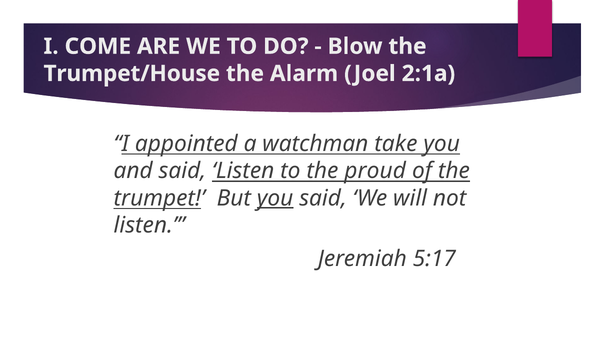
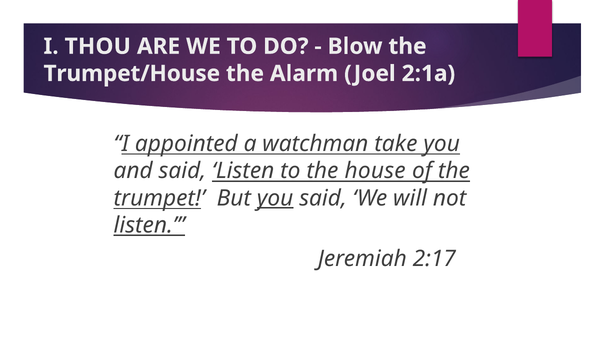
COME: COME -> THOU
proud: proud -> house
listen at (149, 226) underline: none -> present
5:17: 5:17 -> 2:17
